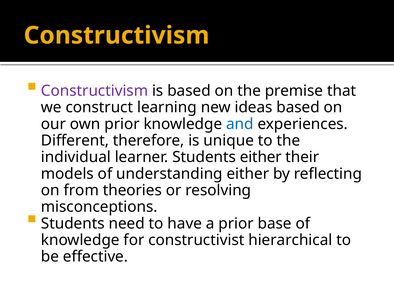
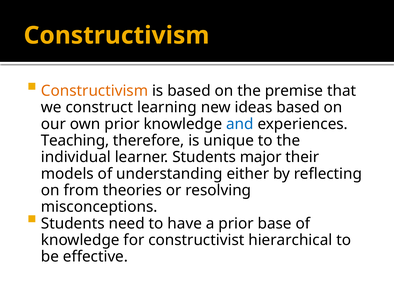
Constructivism at (95, 91) colour: purple -> orange
Different: Different -> Teaching
Students either: either -> major
